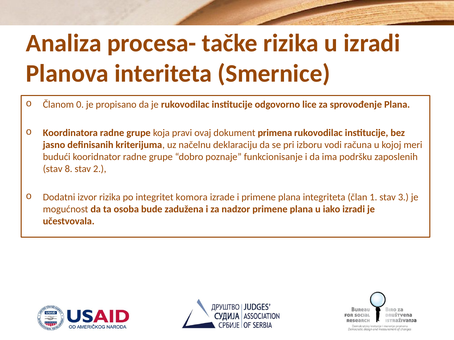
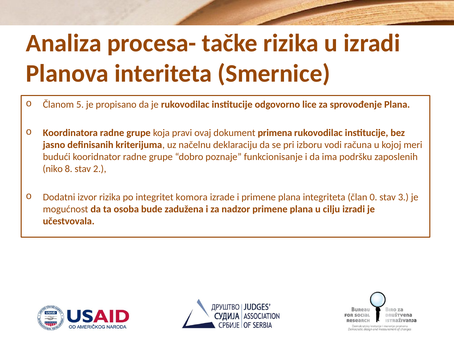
0: 0 -> 5
stav at (53, 169): stav -> niko
1: 1 -> 0
iako: iako -> cilju
